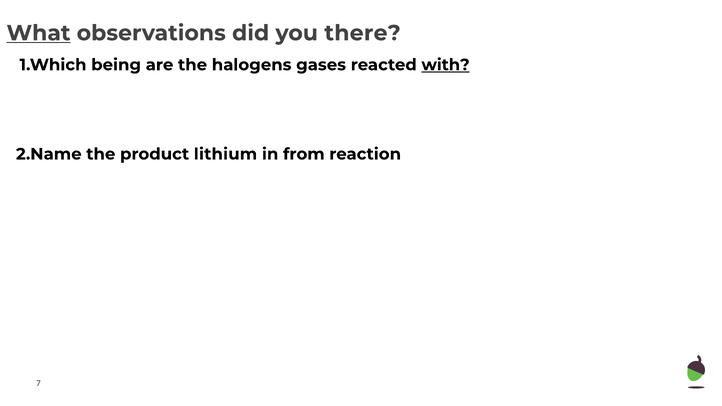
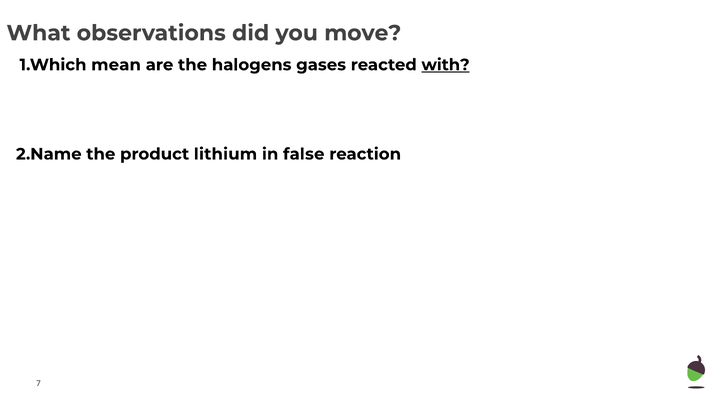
What underline: present -> none
there: there -> move
being: being -> mean
from: from -> false
